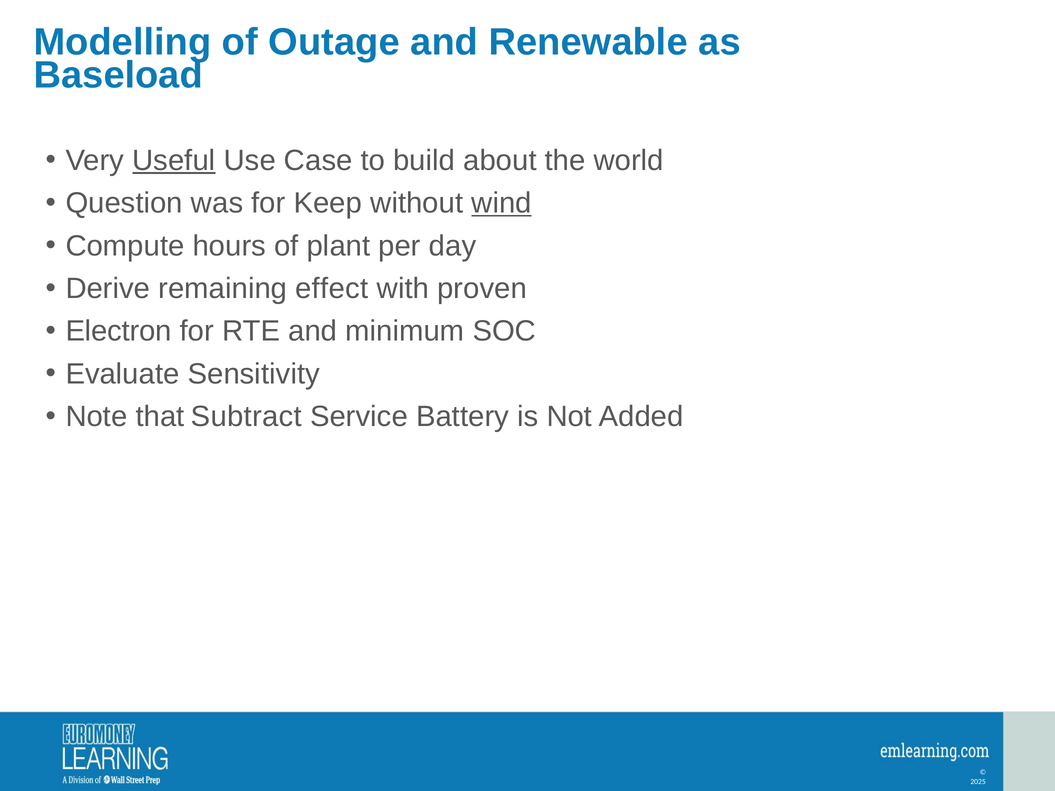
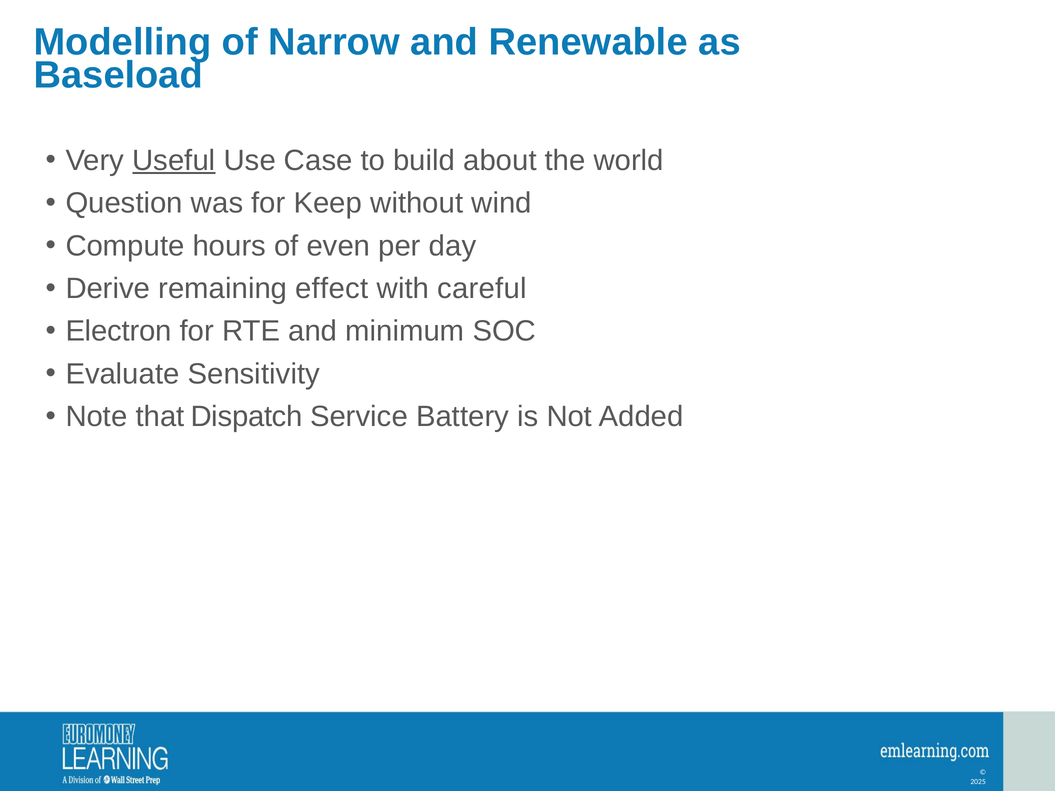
Outage: Outage -> Narrow
wind underline: present -> none
plant: plant -> even
proven: proven -> careful
Subtract: Subtract -> Dispatch
